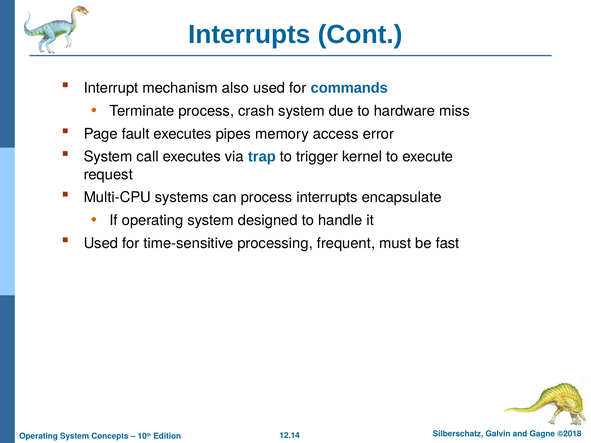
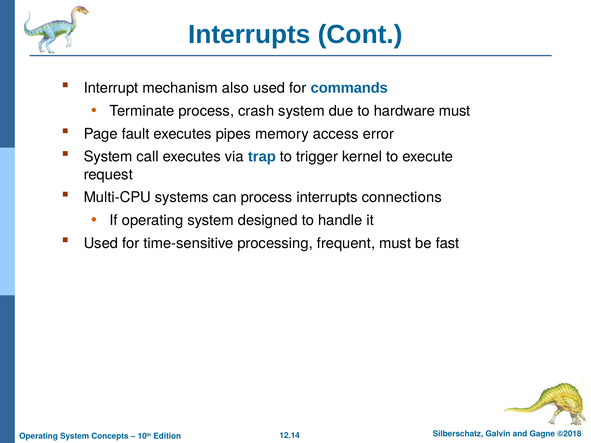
hardware miss: miss -> must
encapsulate: encapsulate -> connections
